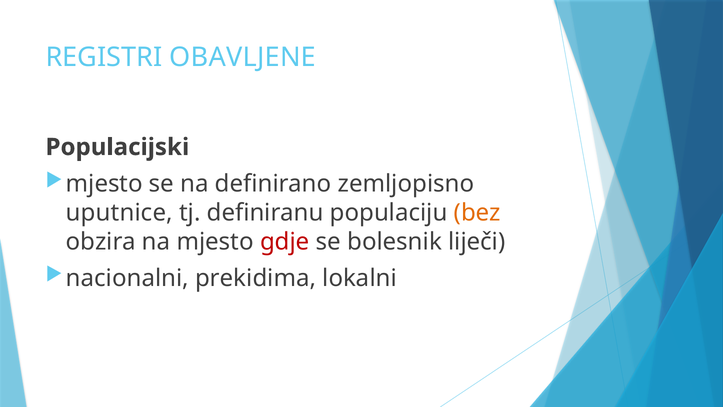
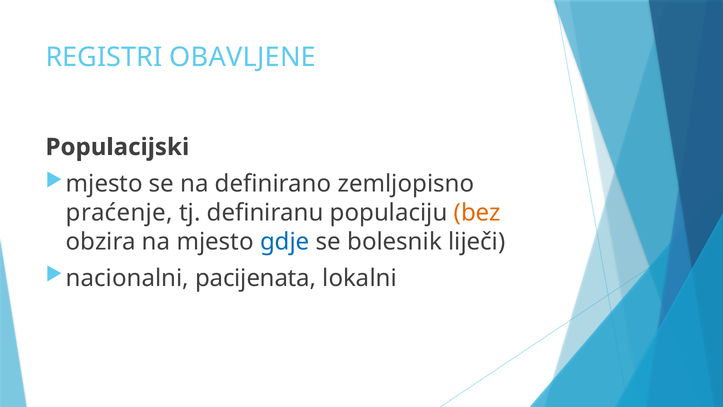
uputnice: uputnice -> praćenje
gdje colour: red -> blue
prekidima: prekidima -> pacijenata
